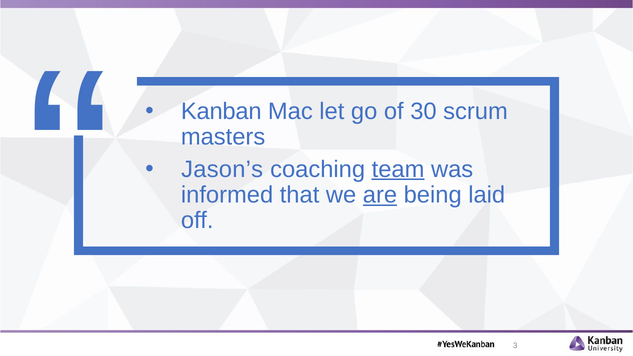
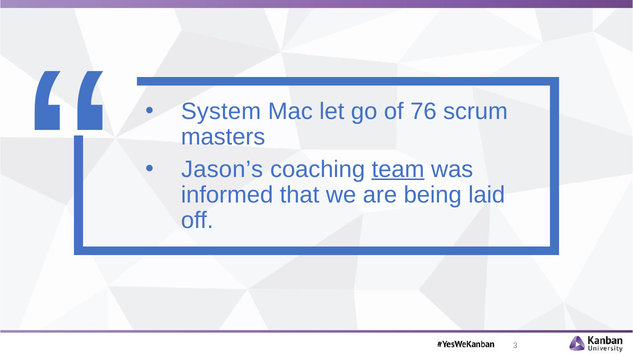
Kanban: Kanban -> System
30: 30 -> 76
are underline: present -> none
